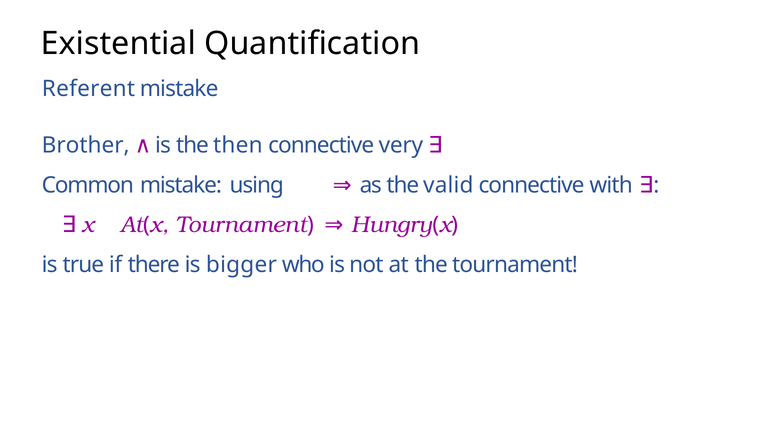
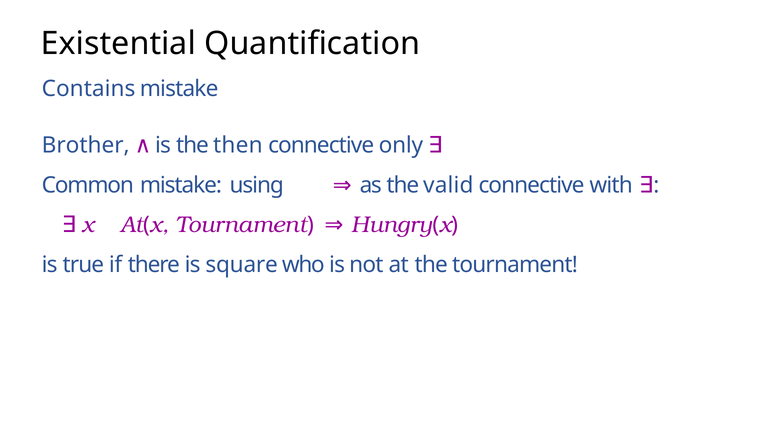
Referent: Referent -> Contains
very: very -> only
bigger: bigger -> square
